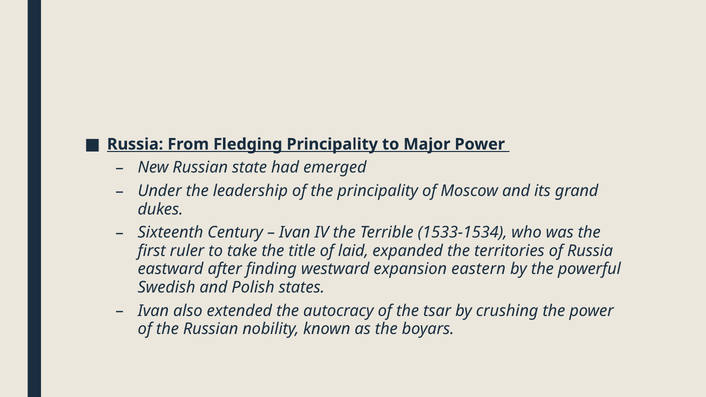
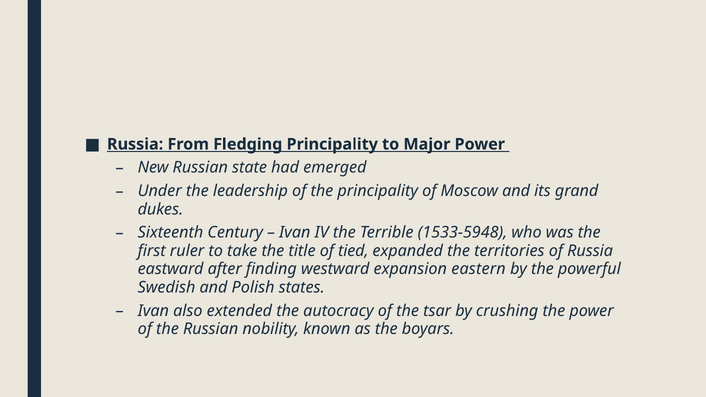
1533-1534: 1533-1534 -> 1533-5948
laid: laid -> tied
